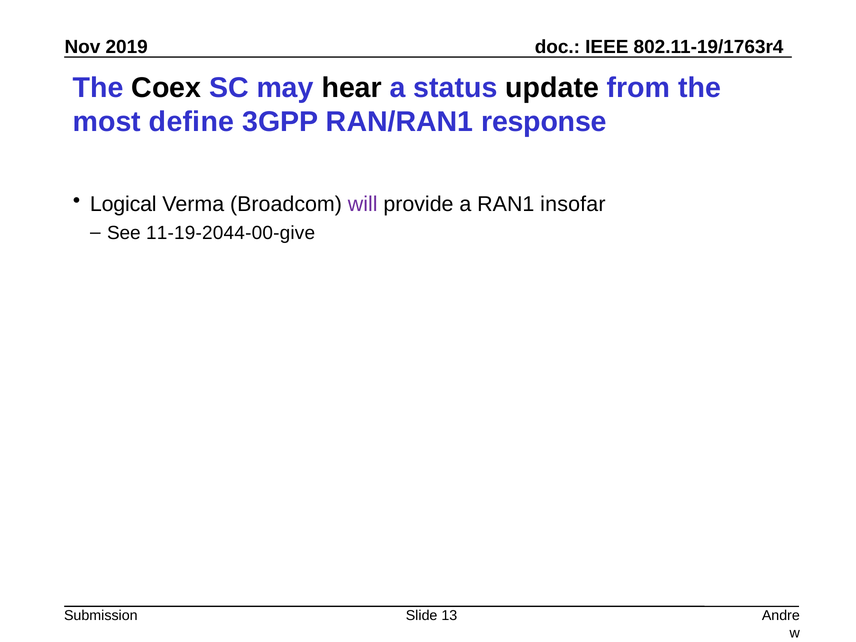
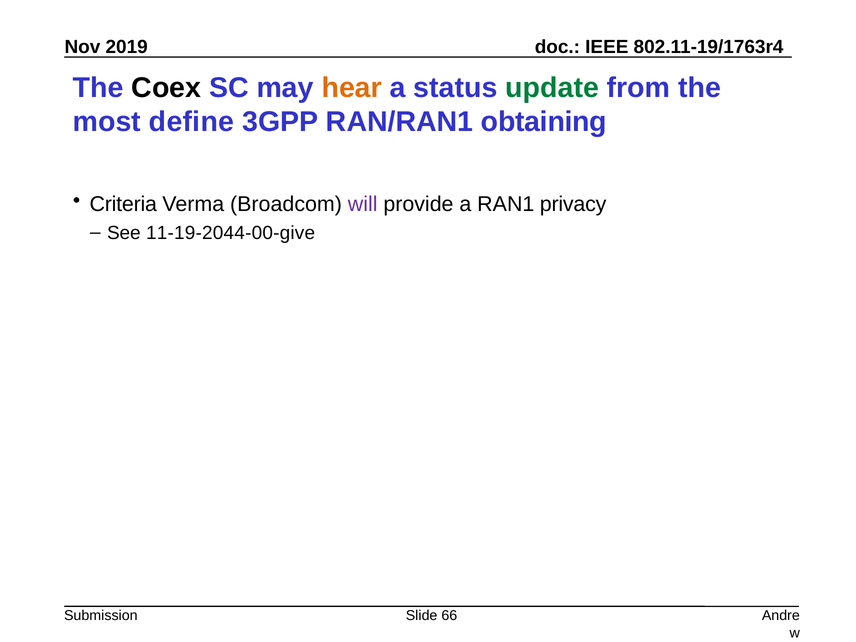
hear colour: black -> orange
update colour: black -> green
response: response -> obtaining
Logical: Logical -> Criteria
insofar: insofar -> privacy
13: 13 -> 66
